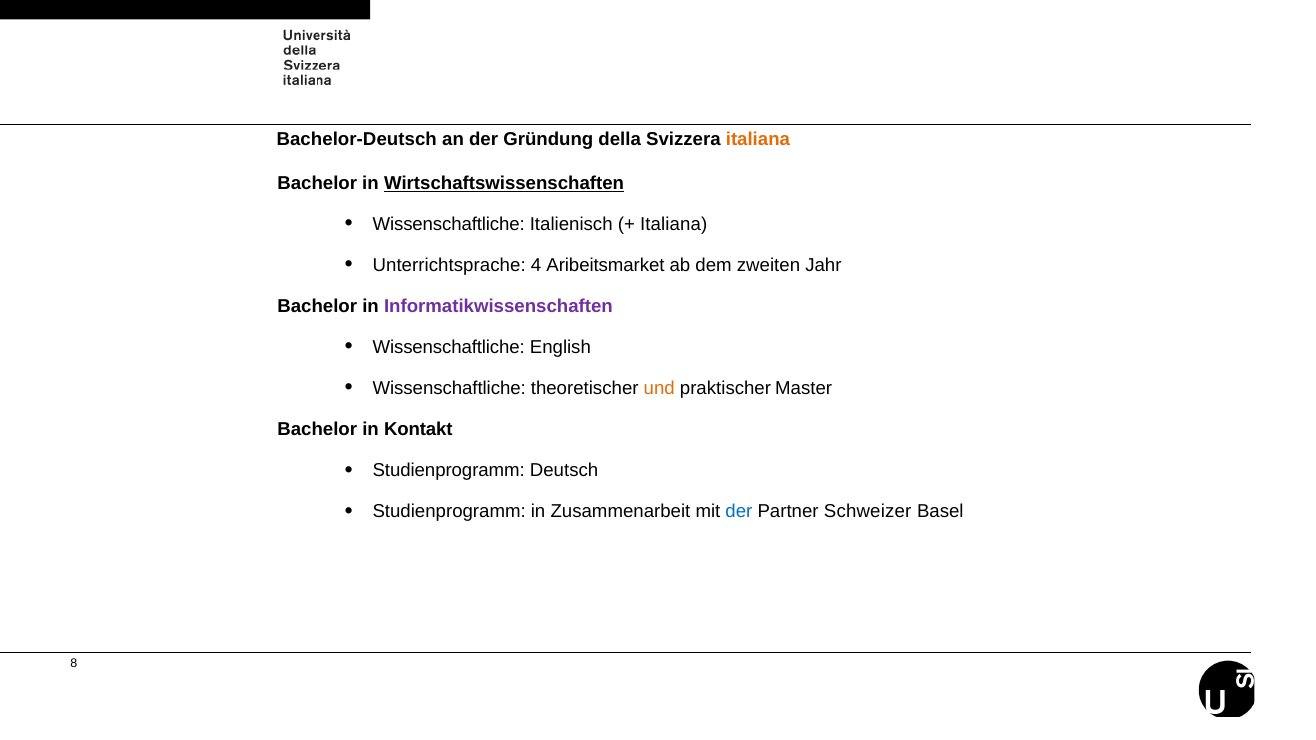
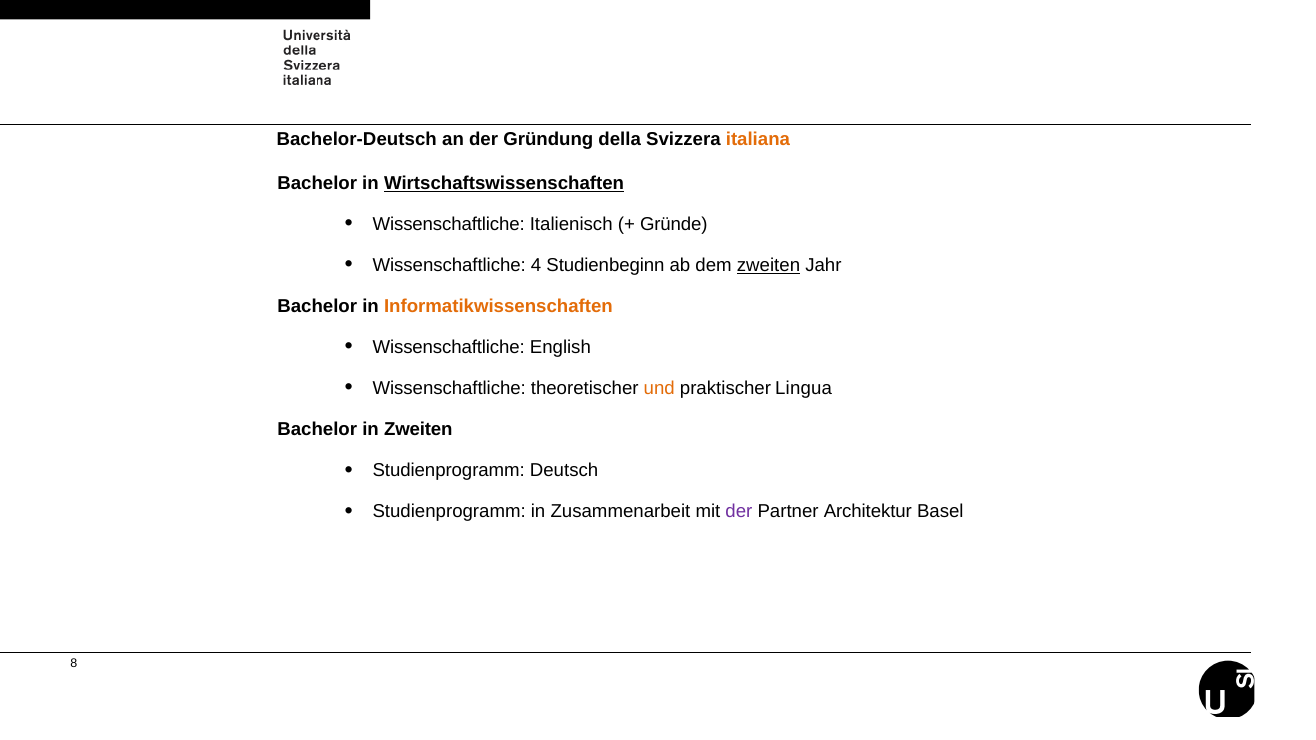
Italiana at (674, 224): Italiana -> Gründe
Unterrichtsprache at (449, 265): Unterrichtsprache -> Wissenschaftliche
Aribeitsmarket: Aribeitsmarket -> Studienbeginn
zweiten at (769, 265) underline: none -> present
Informatikwissenschaften colour: purple -> orange
Master: Master -> Lingua
in Kontakt: Kontakt -> Zweiten
der at (739, 511) colour: blue -> purple
Schweizer: Schweizer -> Architektur
